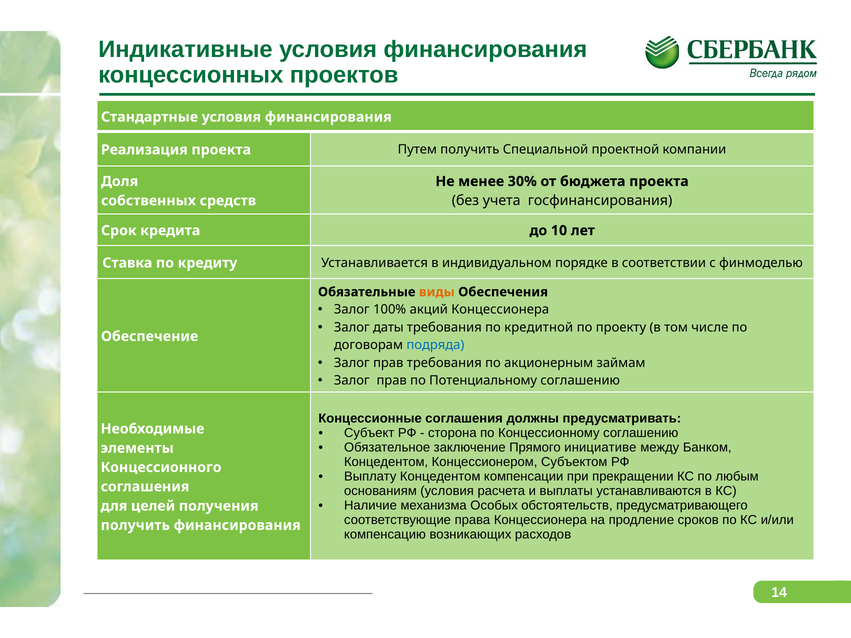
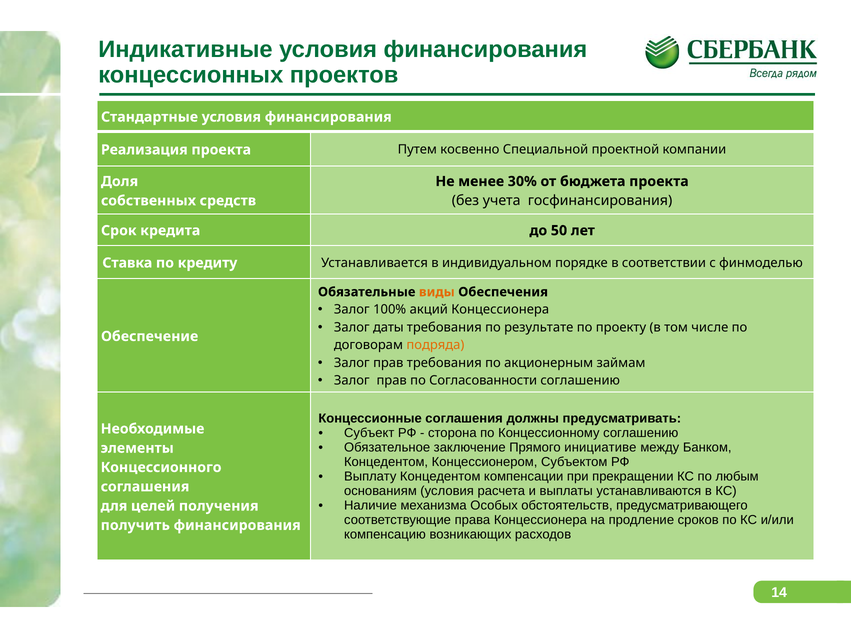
Путем получить: получить -> косвенно
10: 10 -> 50
кредитной: кредитной -> результате
подряда colour: blue -> orange
Потенциальному: Потенциальному -> Согласованности
